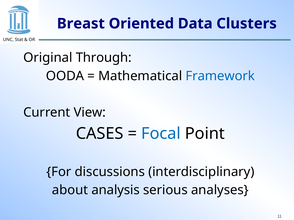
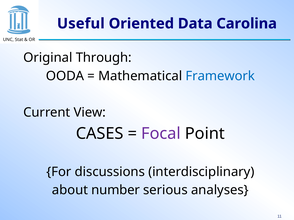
Breast: Breast -> Useful
Clusters: Clusters -> Carolina
Focal colour: blue -> purple
analysis: analysis -> number
